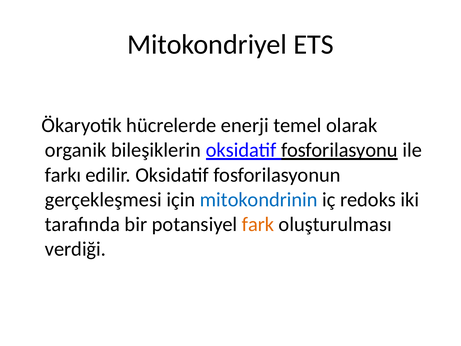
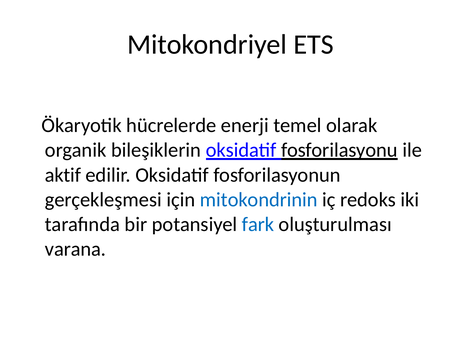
farkı: farkı -> aktif
fark colour: orange -> blue
verdiği: verdiği -> varana
